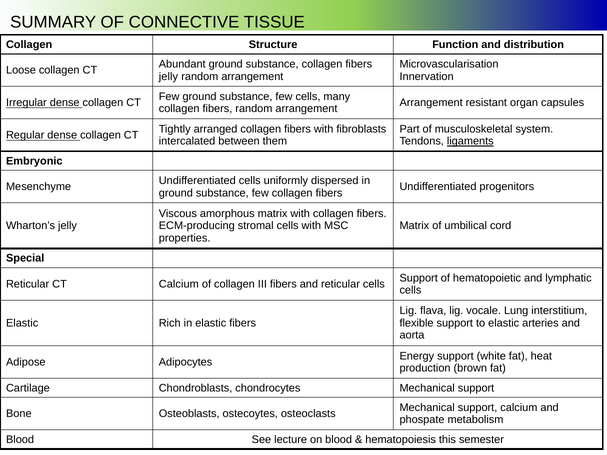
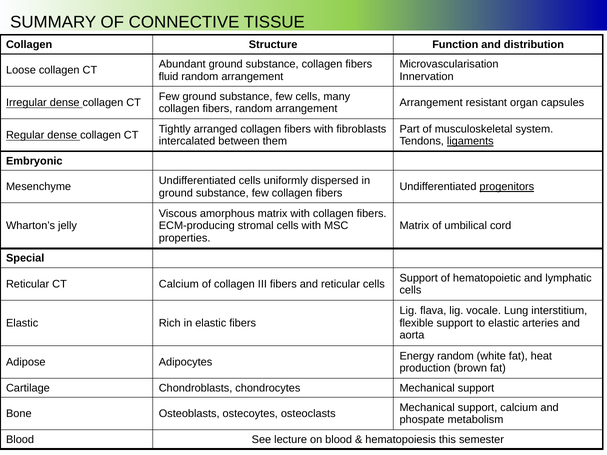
jelly at (168, 77): jelly -> fluid
progenitors underline: none -> present
Energy support: support -> random
